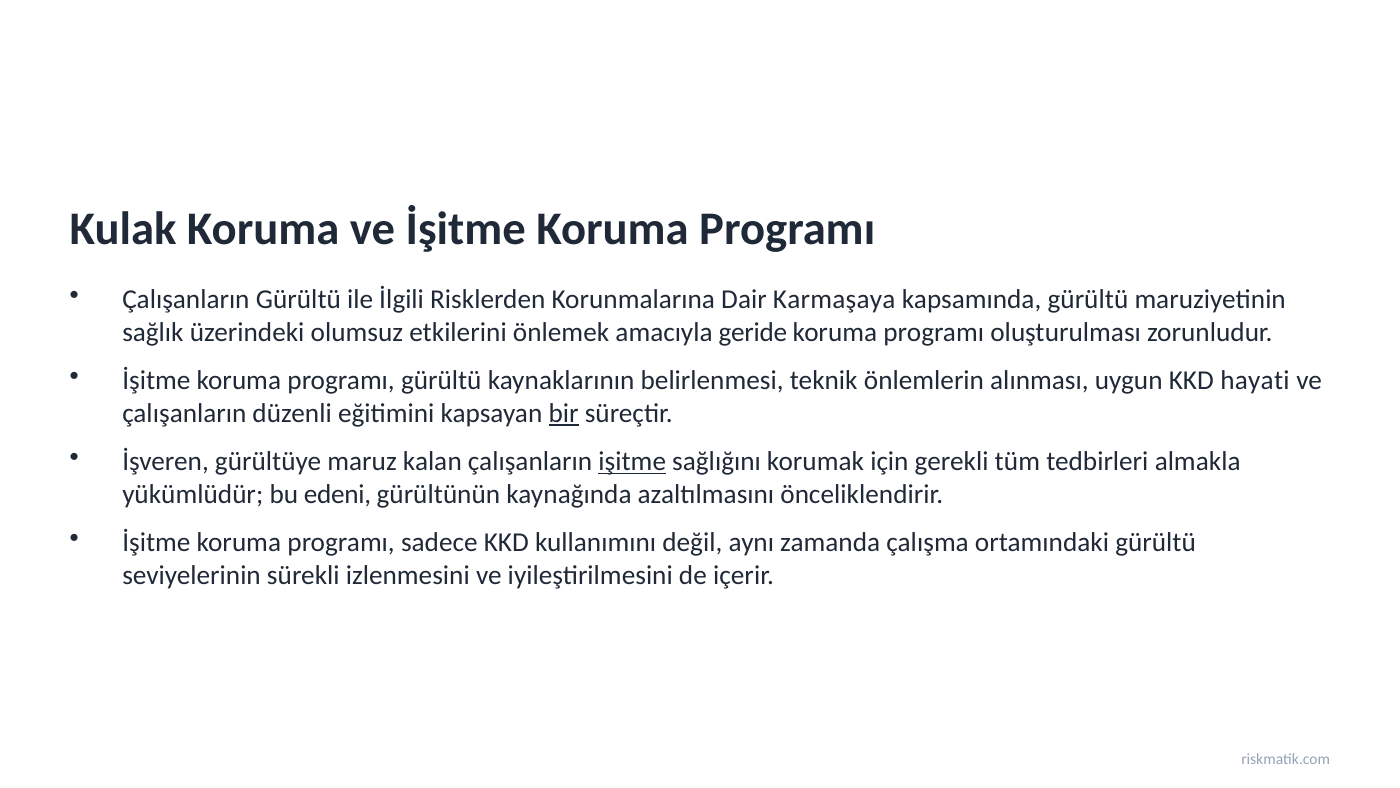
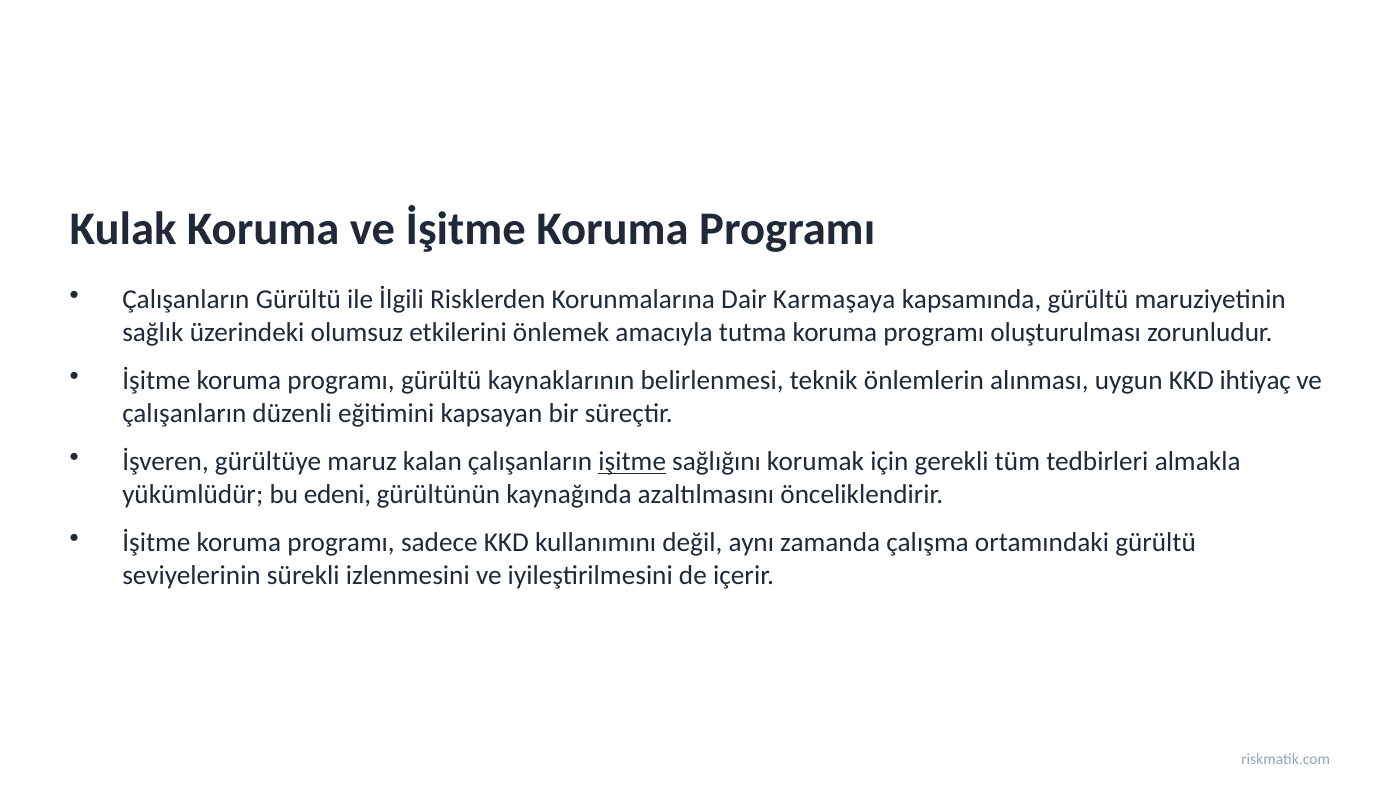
geride: geride -> tutma
hayati: hayati -> ihtiyaç
bir underline: present -> none
